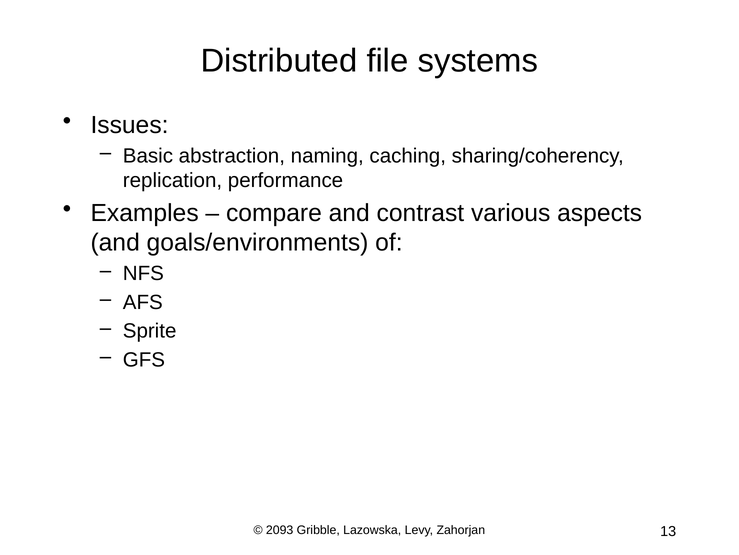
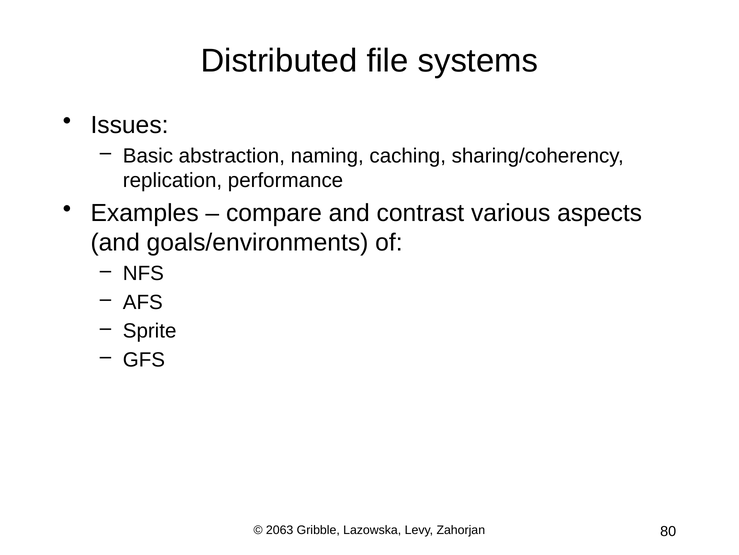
2093: 2093 -> 2063
13: 13 -> 80
